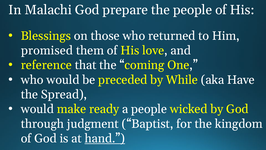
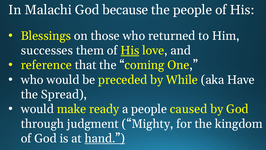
prepare: prepare -> because
promised: promised -> successes
His at (130, 50) underline: none -> present
wicked: wicked -> caused
Baptist: Baptist -> Mighty
